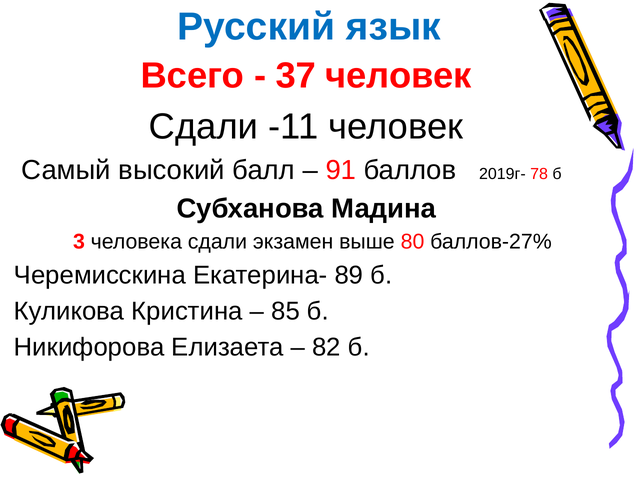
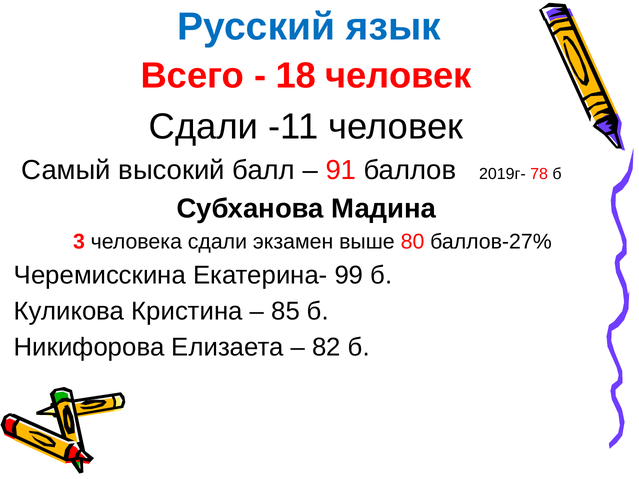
37: 37 -> 18
89: 89 -> 99
